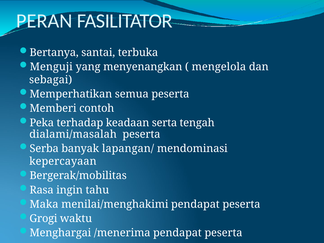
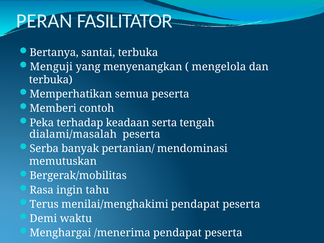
sebagai at (51, 80): sebagai -> terbuka
lapangan/: lapangan/ -> pertanian/
kepercayaan: kepercayaan -> memutuskan
Maka: Maka -> Terus
Grogi: Grogi -> Demi
